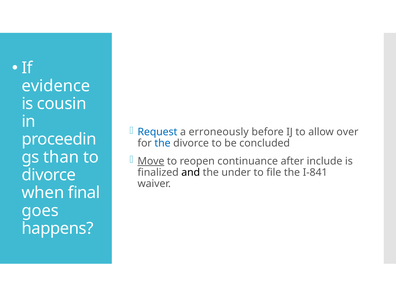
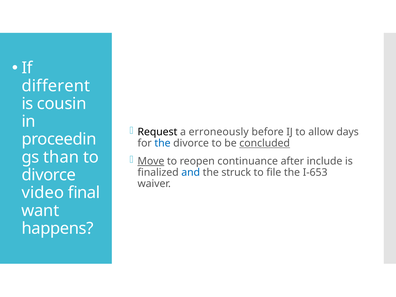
evidence: evidence -> different
Request colour: blue -> black
over: over -> days
concluded underline: none -> present
and colour: black -> blue
under: under -> struck
I-841: I-841 -> I-653
when: when -> video
goes: goes -> want
